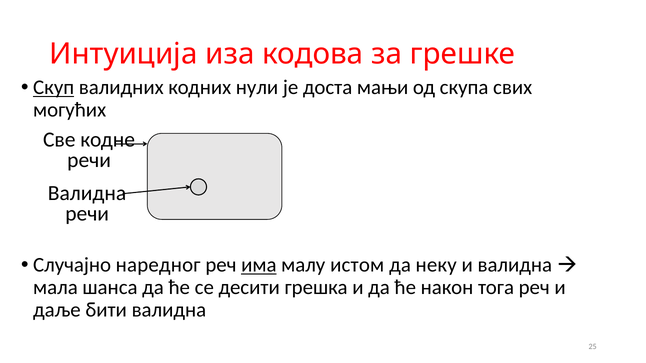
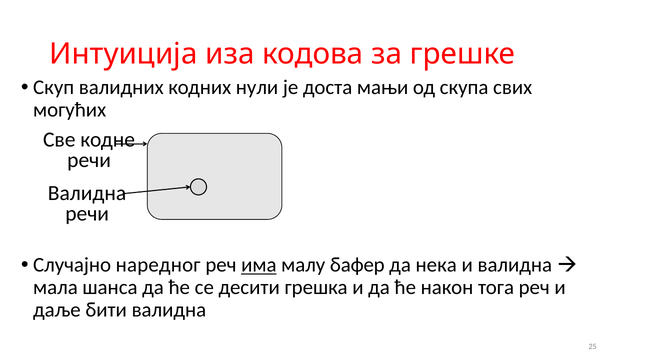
Скуп underline: present -> none
истом: истом -> бафер
неку: неку -> нека
